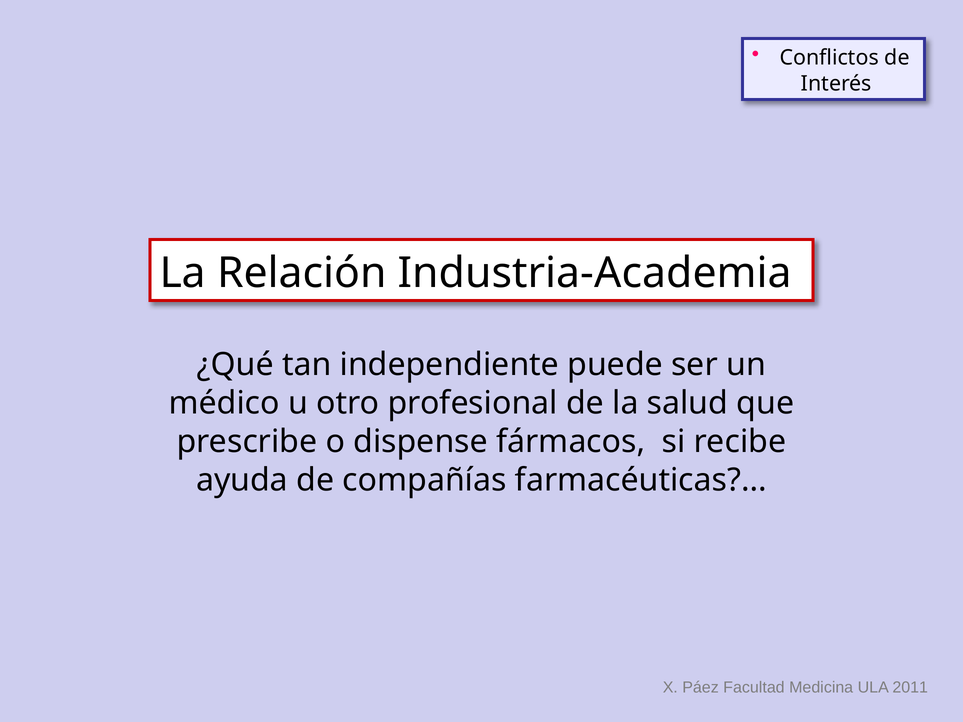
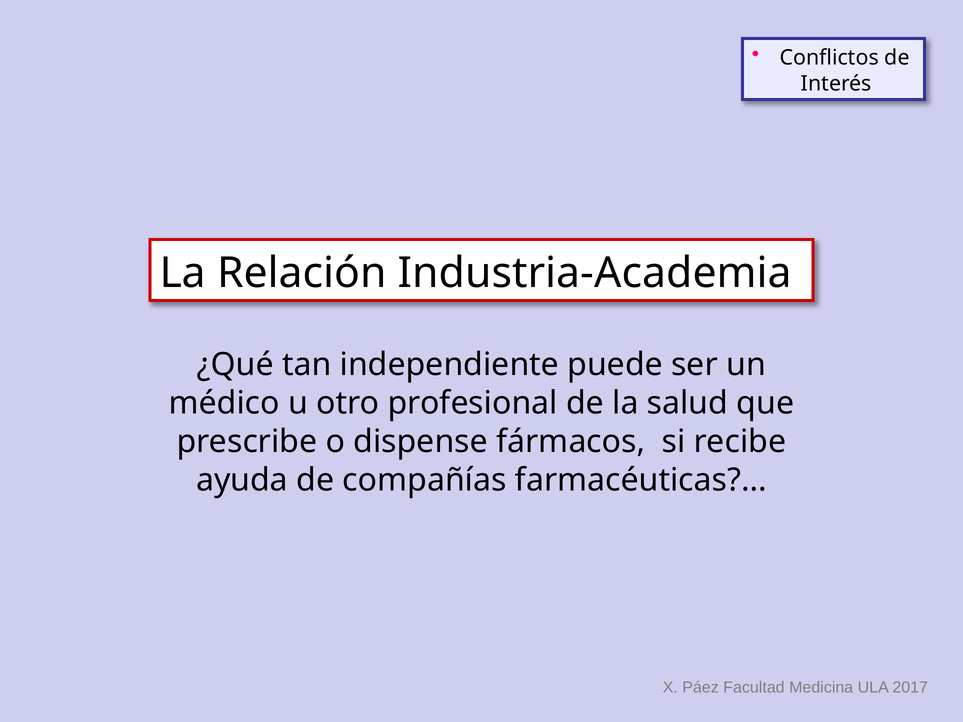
2011: 2011 -> 2017
